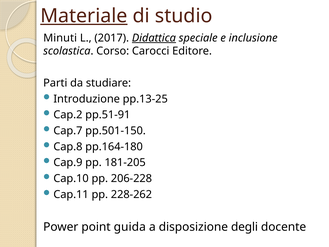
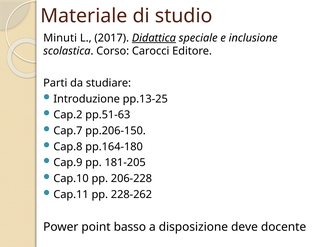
Materiale underline: present -> none
pp.51-91: pp.51-91 -> pp.51-63
pp.501-150: pp.501-150 -> pp.206-150
guida: guida -> basso
degli: degli -> deve
